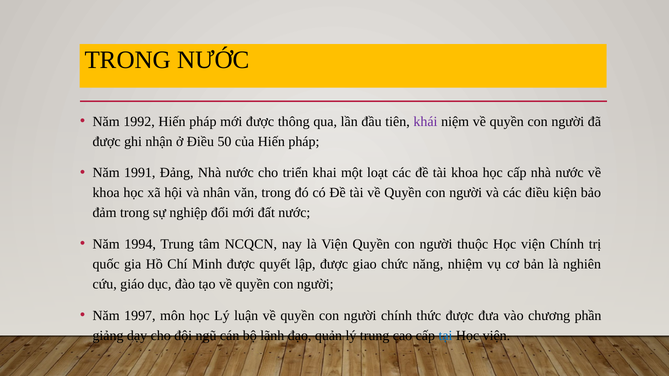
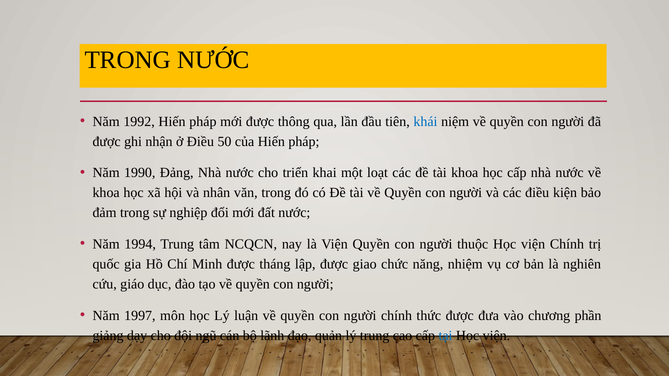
khái colour: purple -> blue
1991: 1991 -> 1990
quyết: quyết -> tháng
